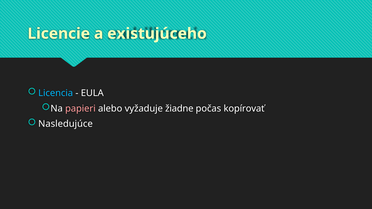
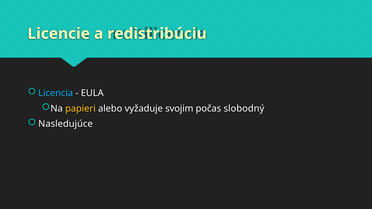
existujúceho: existujúceho -> redistribúciu
papieri colour: pink -> yellow
žiadne: žiadne -> svojim
kopírovať: kopírovať -> slobodný
